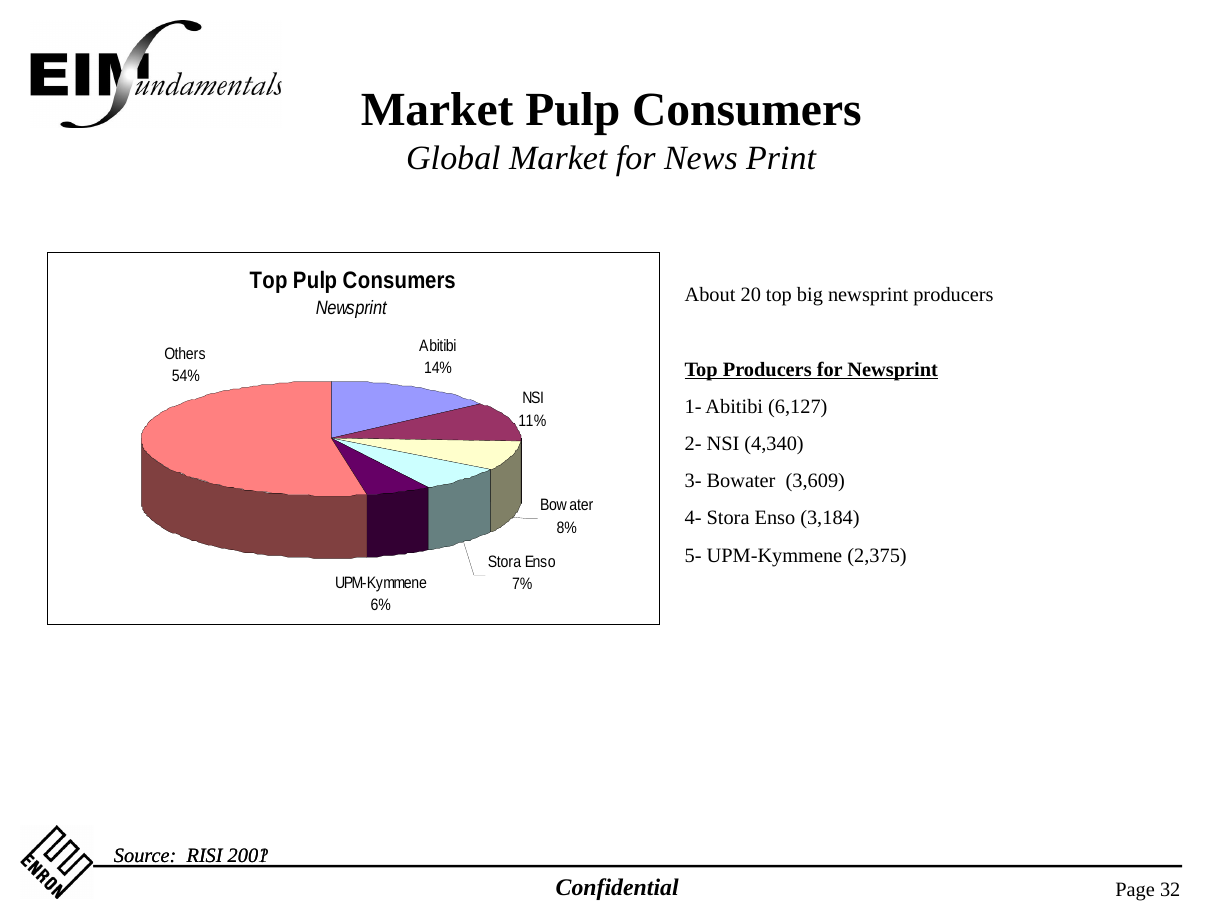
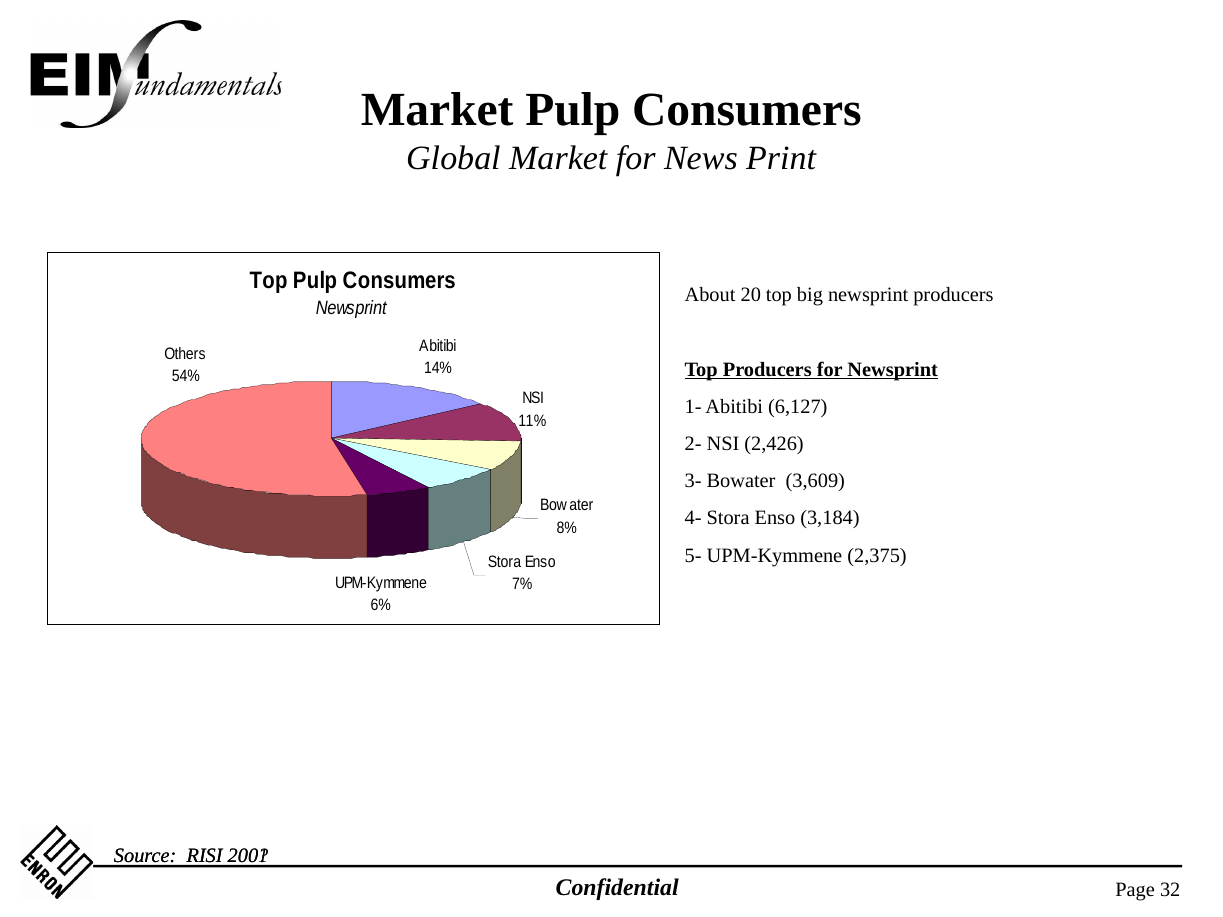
4,340: 4,340 -> 2,426
